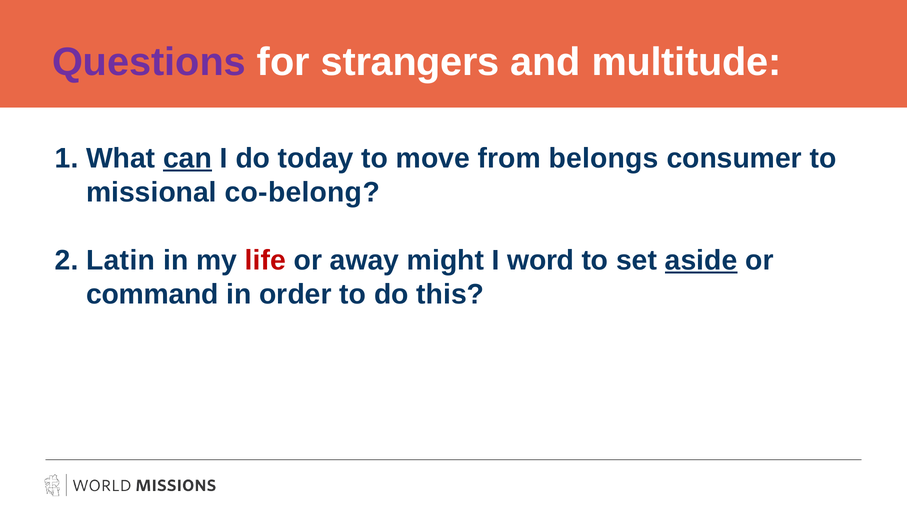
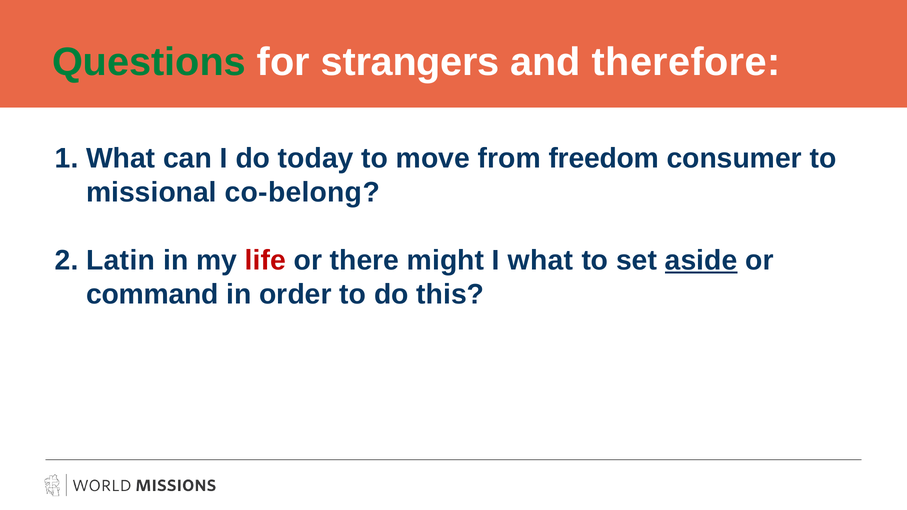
Questions colour: purple -> green
multitude: multitude -> therefore
can underline: present -> none
belongs: belongs -> freedom
away: away -> there
I word: word -> what
